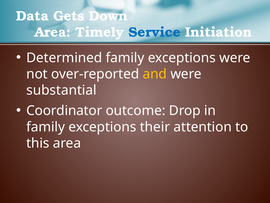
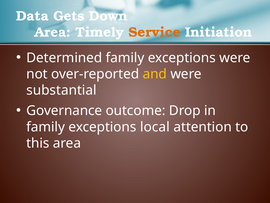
Service colour: blue -> orange
Coordinator: Coordinator -> Governance
their: their -> local
